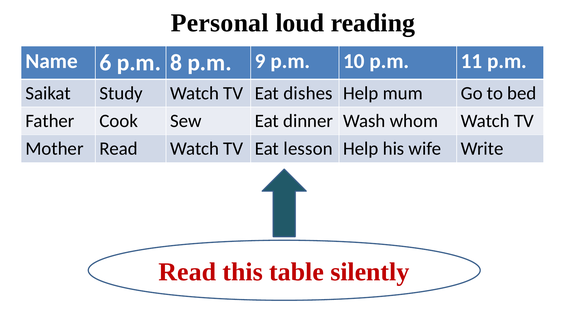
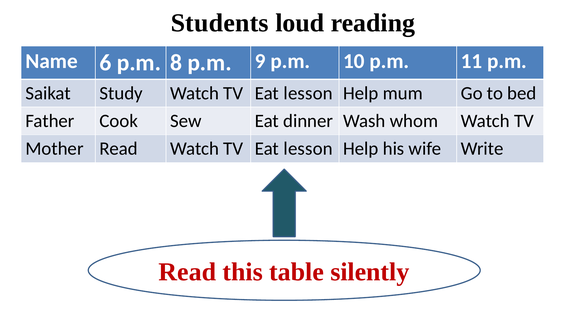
Personal: Personal -> Students
dishes at (308, 93): dishes -> lesson
